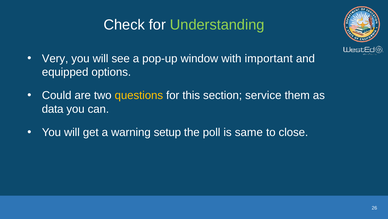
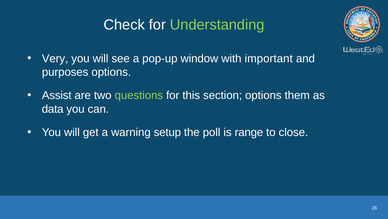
equipped: equipped -> purposes
Could: Could -> Assist
questions colour: yellow -> light green
section service: service -> options
same: same -> range
